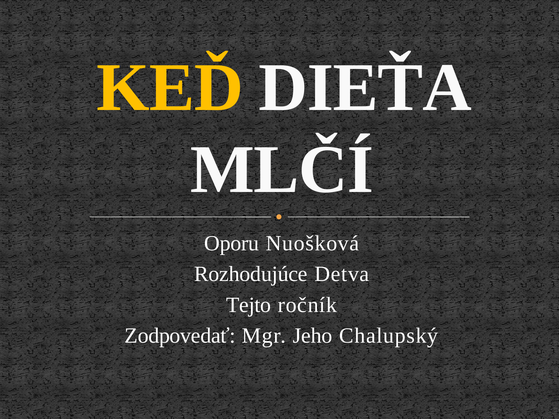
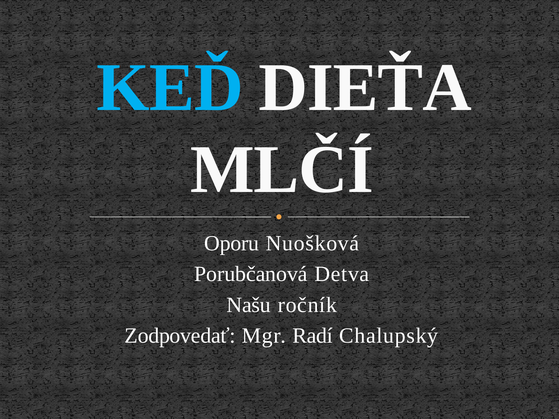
KEĎ colour: yellow -> light blue
Rozhodujúce: Rozhodujúce -> Porubčanová
Tejto: Tejto -> Našu
Jeho: Jeho -> Radí
